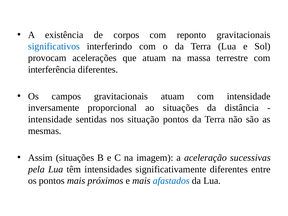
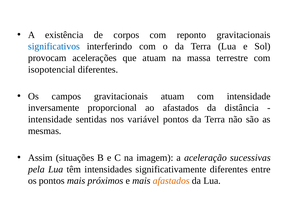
interferência: interferência -> isopotencial
ao situações: situações -> afastados
situação: situação -> variável
afastados at (171, 181) colour: blue -> orange
